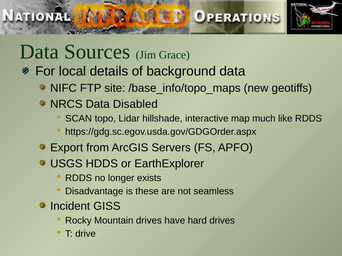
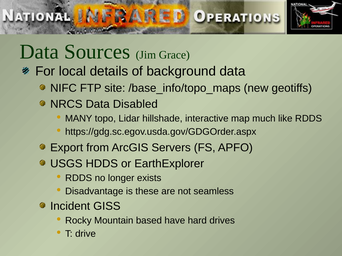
SCAN: SCAN -> MANY
Mountain drives: drives -> based
